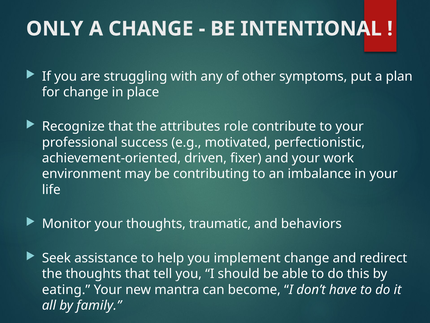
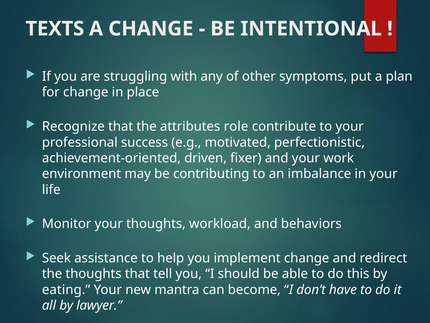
ONLY: ONLY -> TEXTS
traumatic: traumatic -> workload
family: family -> lawyer
